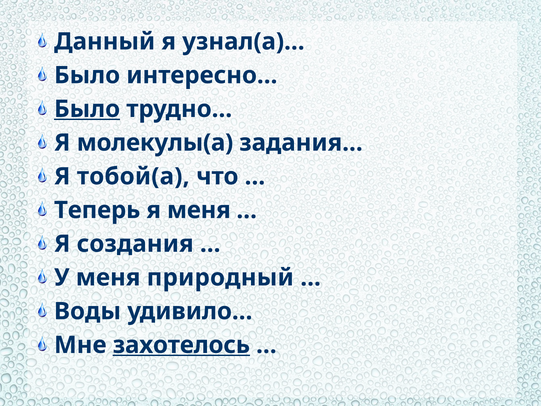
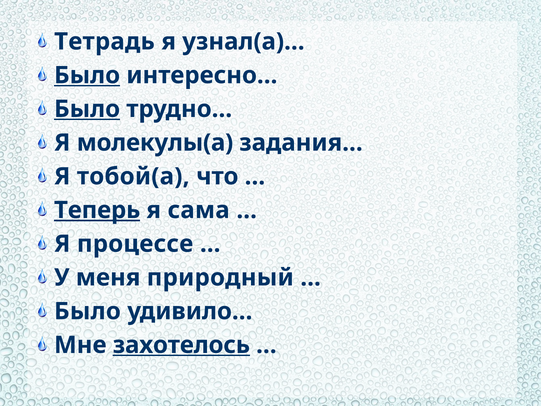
Данный: Данный -> Тетрадь
Было at (87, 75) underline: none -> present
Теперь underline: none -> present
я меня: меня -> сама
создания: создания -> процессе
Воды at (88, 311): Воды -> Было
